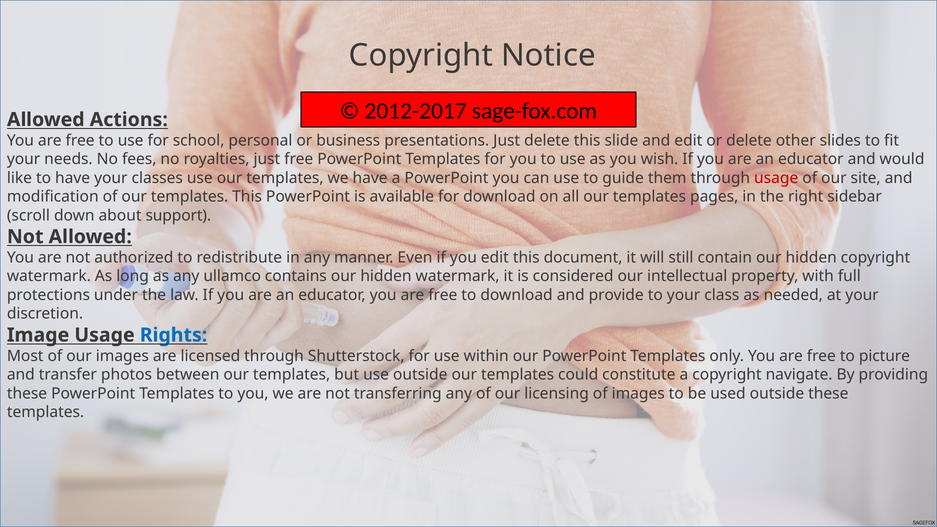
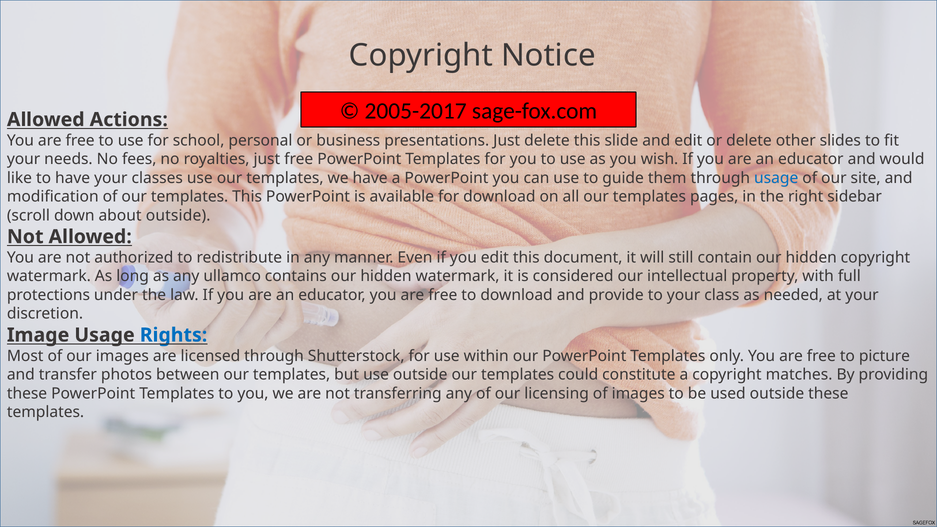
2012-2017: 2012-2017 -> 2005-2017
usage at (776, 178) colour: red -> blue
about support: support -> outside
navigate: navigate -> matches
